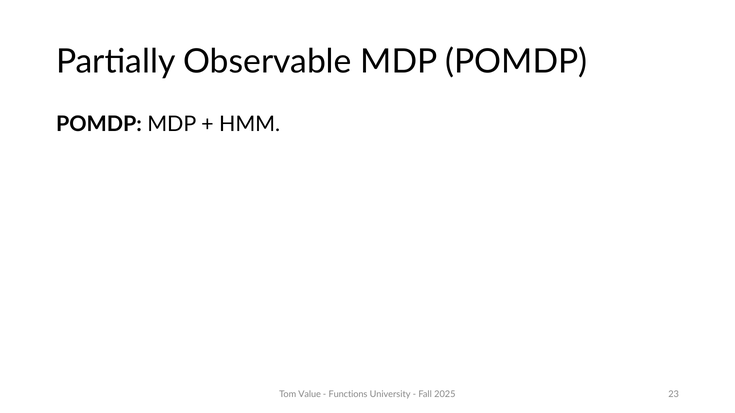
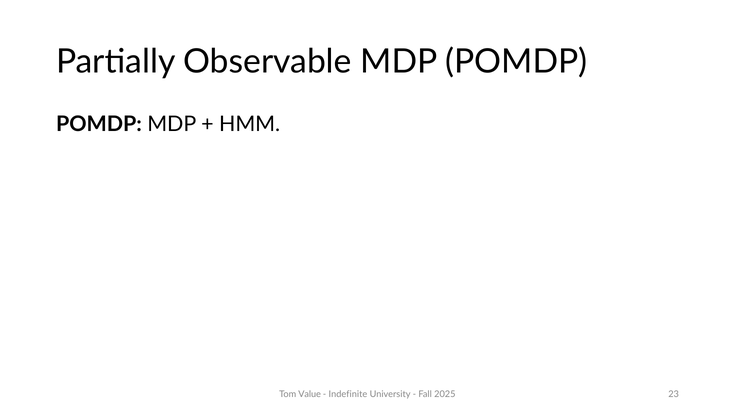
Functions: Functions -> Indefinite
